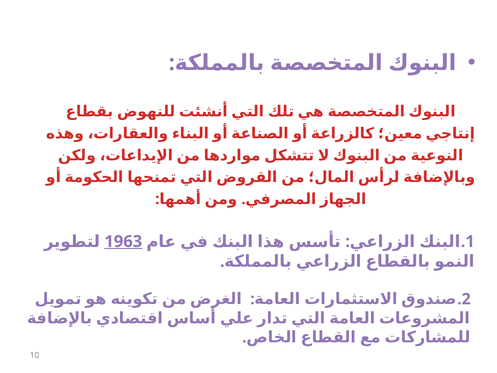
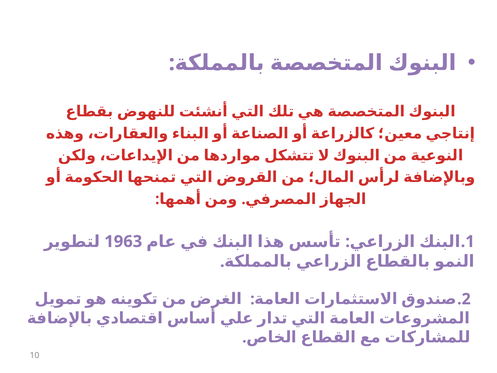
1963 underline: present -> none
